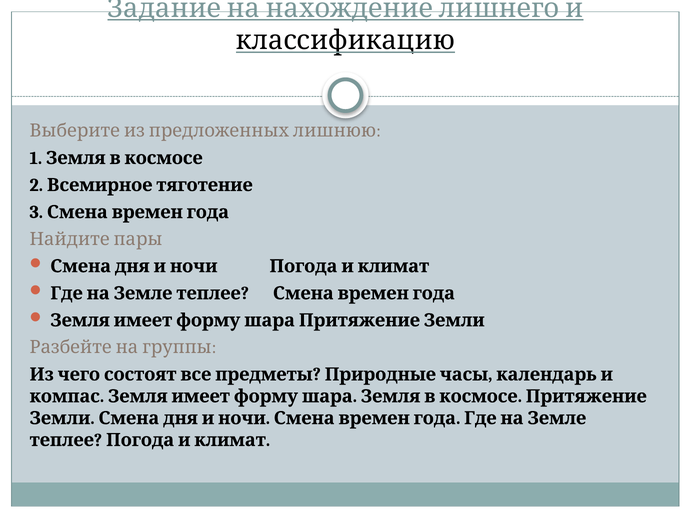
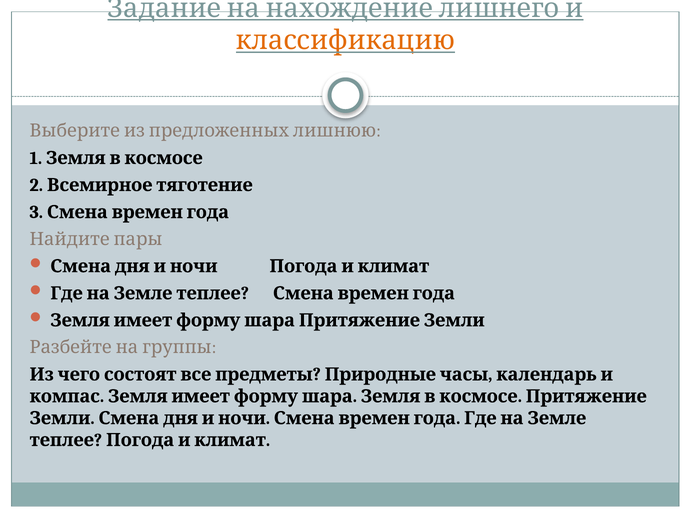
классификацию colour: black -> orange
